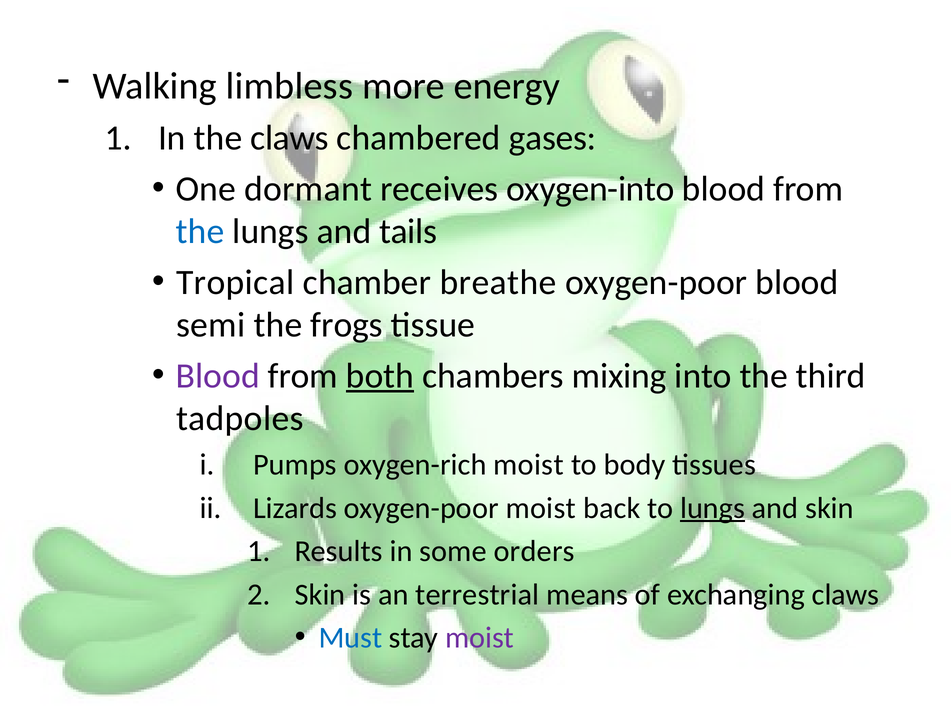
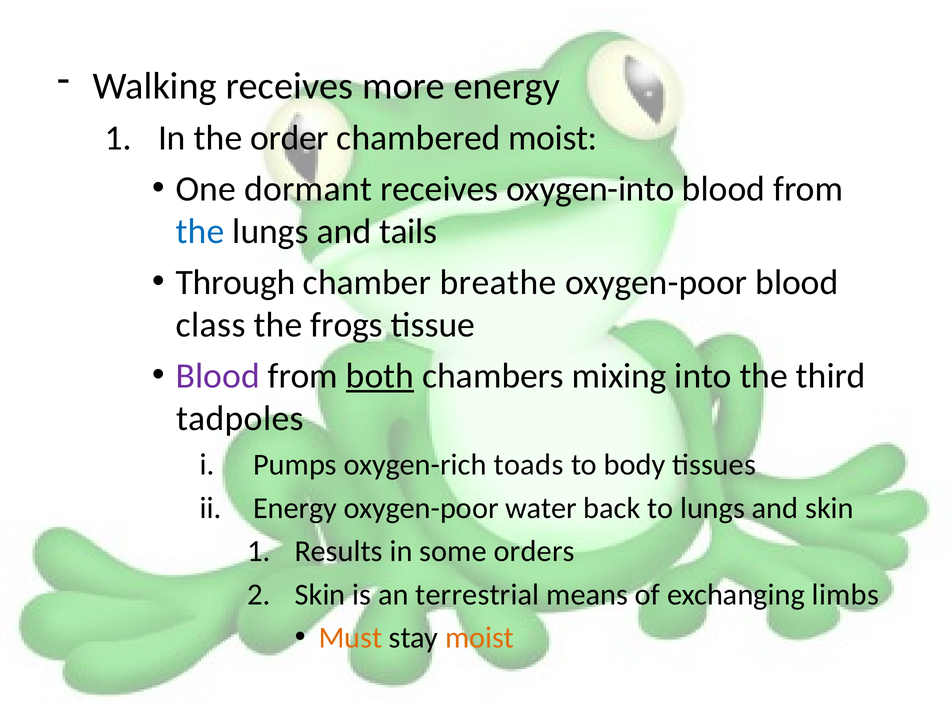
Walking limbless: limbless -> receives
the claws: claws -> order
chambered gases: gases -> moist
Tropical: Tropical -> Through
semi: semi -> class
oxygen-rich moist: moist -> toads
Lizards at (295, 508): Lizards -> Energy
oxygen-poor moist: moist -> water
lungs at (713, 508) underline: present -> none
exchanging claws: claws -> limbs
Must colour: blue -> orange
moist at (479, 638) colour: purple -> orange
